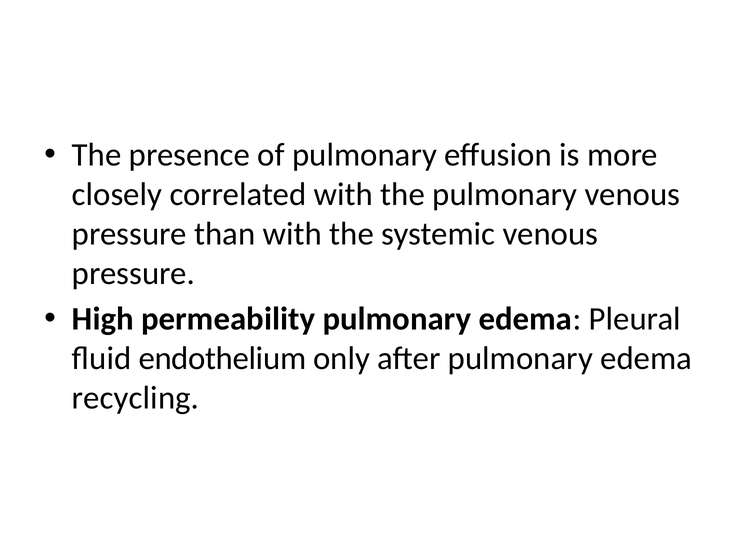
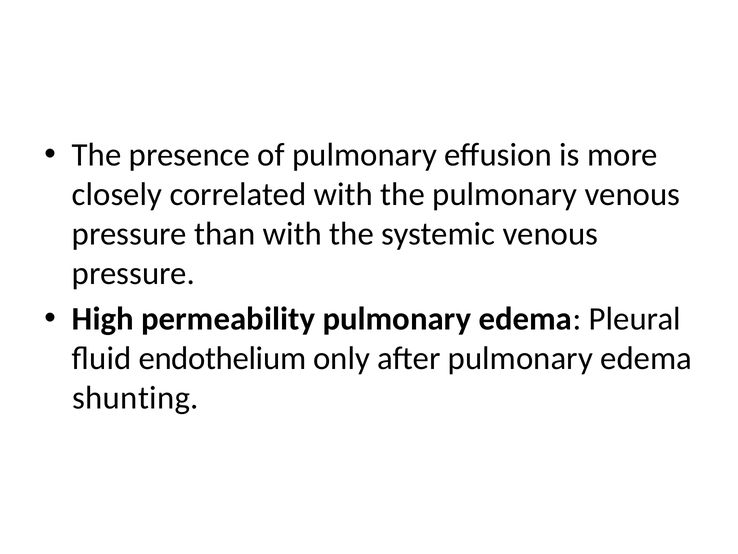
recycling: recycling -> shunting
